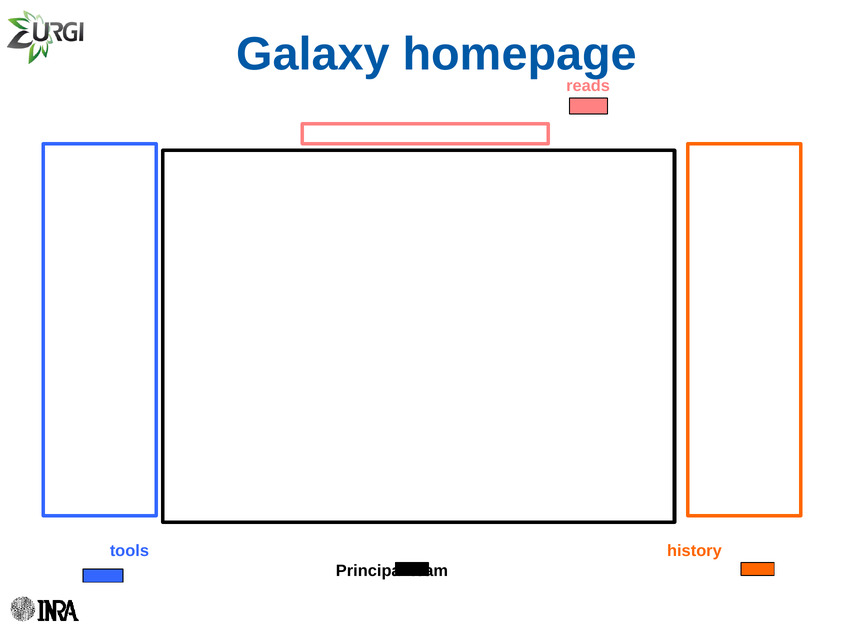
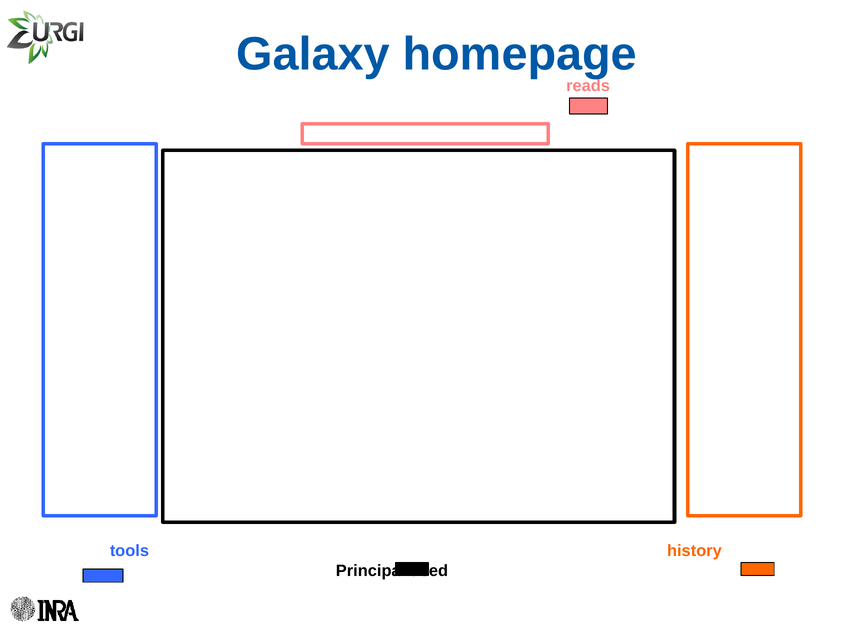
team: team -> used
